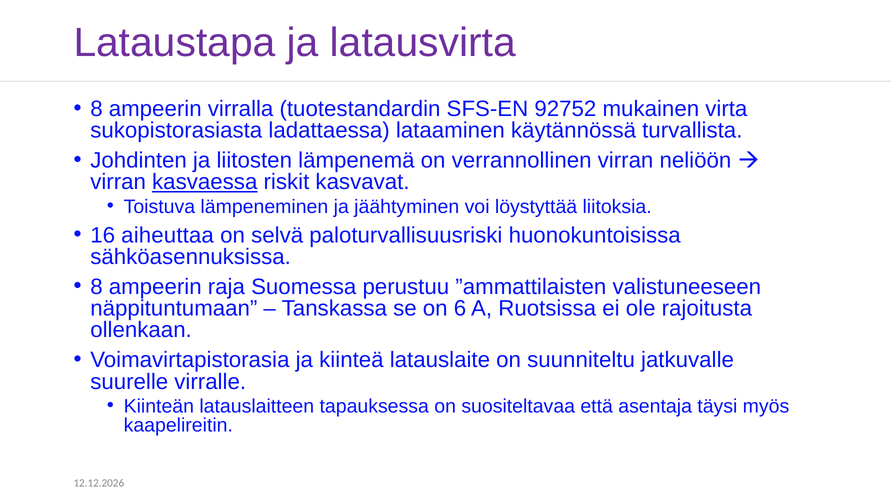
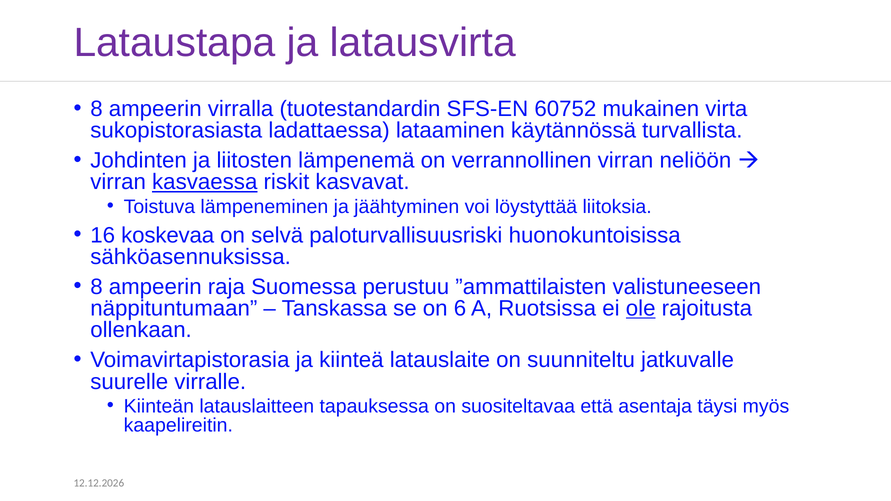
92752: 92752 -> 60752
aiheuttaa: aiheuttaa -> koskevaa
ole underline: none -> present
